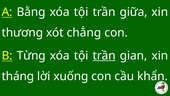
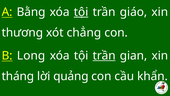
tội at (81, 12) underline: none -> present
giữa: giữa -> giáo
Từng: Từng -> Long
xuống: xuống -> quảng
